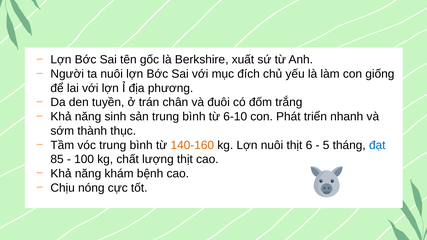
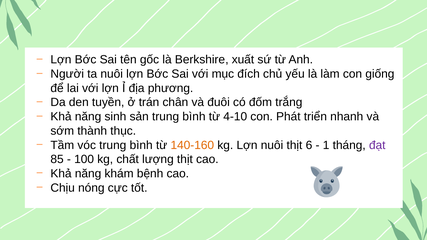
6-10: 6-10 -> 4-10
5: 5 -> 1
đạt colour: blue -> purple
